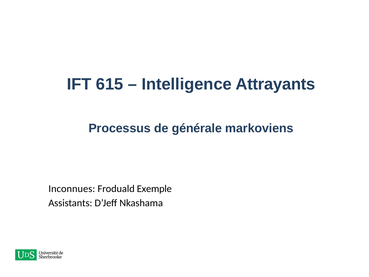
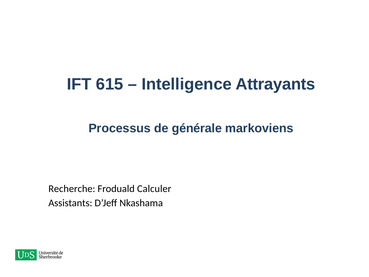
Inconnues: Inconnues -> Recherche
Exemple: Exemple -> Calculer
